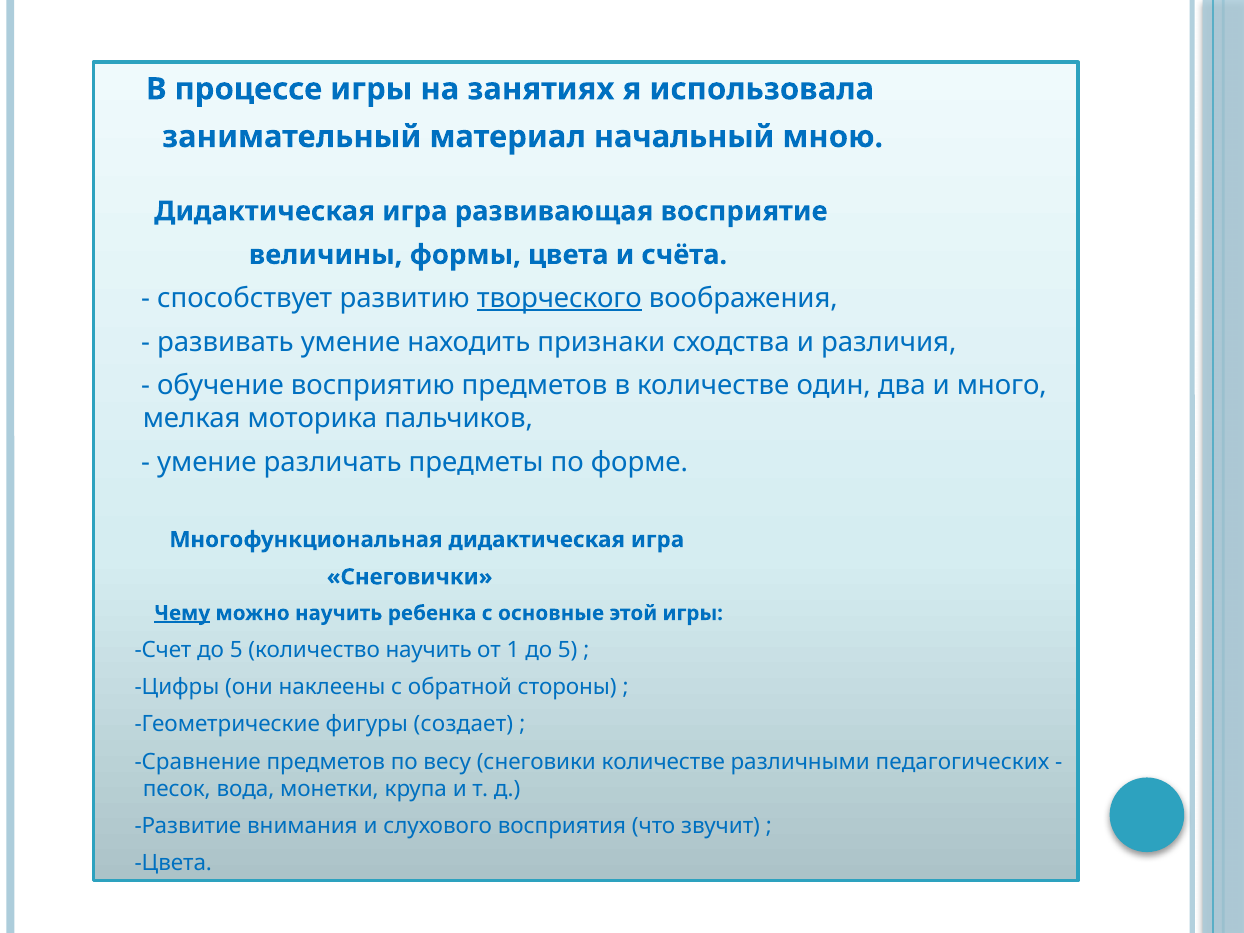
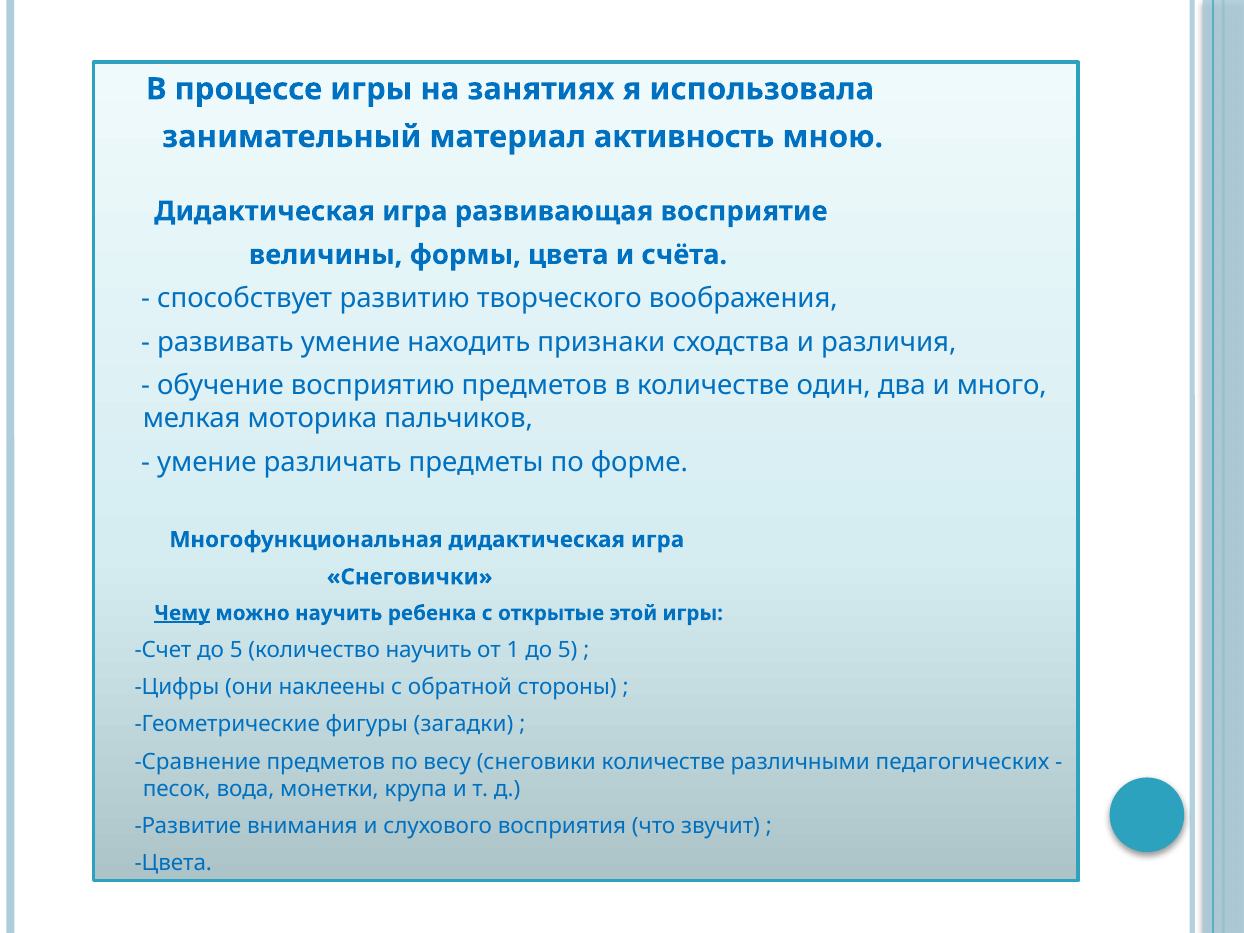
начальный: начальный -> активность
творческого underline: present -> none
основные: основные -> открытые
создает: создает -> загадки
